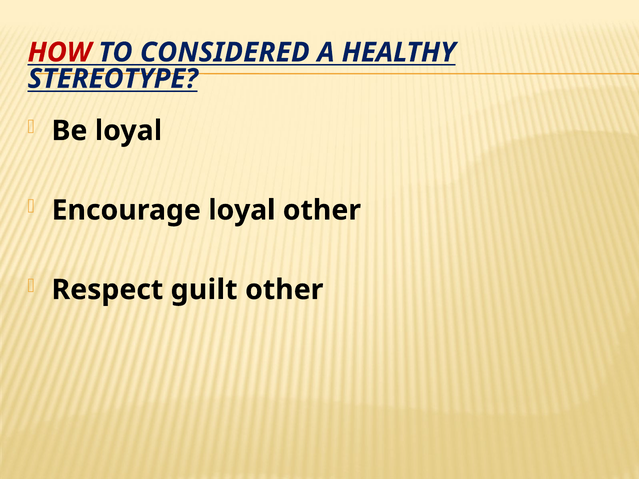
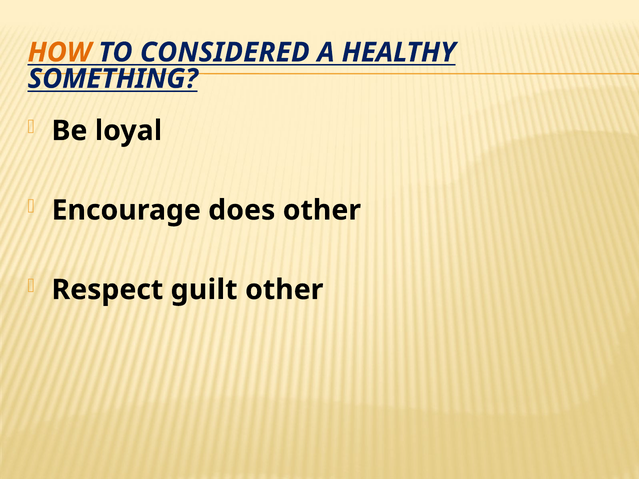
HOW colour: red -> orange
STEREOTYPE: STEREOTYPE -> SOMETHING
Encourage loyal: loyal -> does
